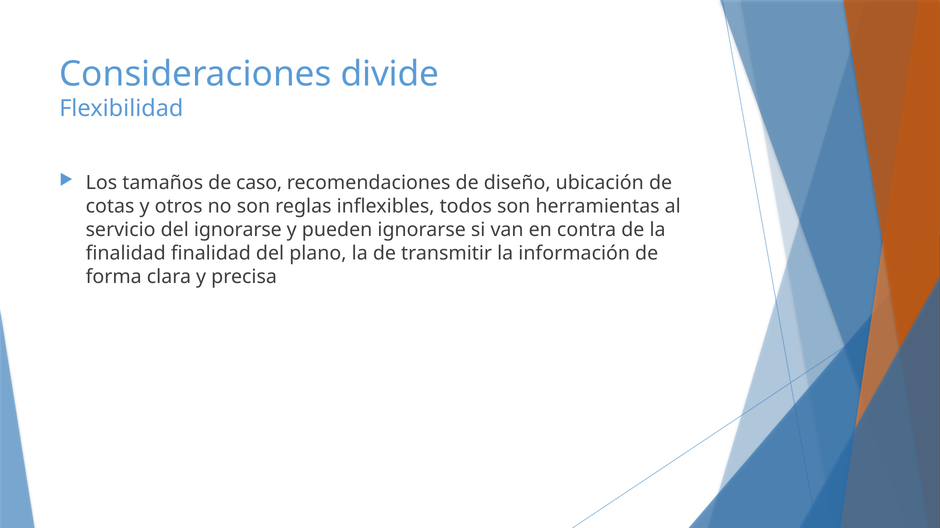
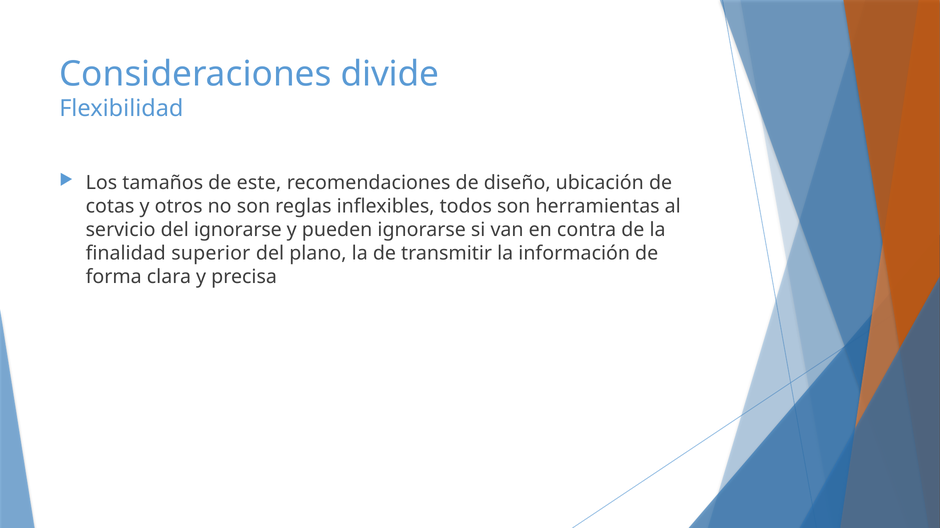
caso: caso -> este
finalidad finalidad: finalidad -> superior
